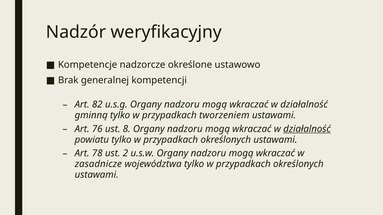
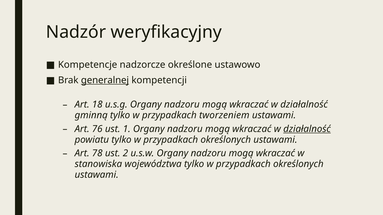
generalnej underline: none -> present
82: 82 -> 18
8: 8 -> 1
zasadnicze: zasadnicze -> stanowiska
